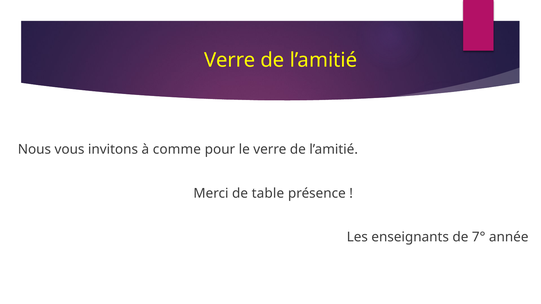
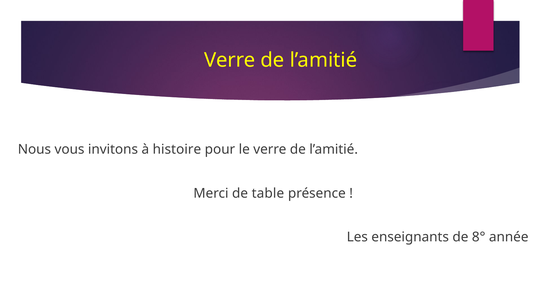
comme: comme -> histoire
7°: 7° -> 8°
